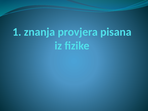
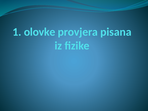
znanja: znanja -> olovke
